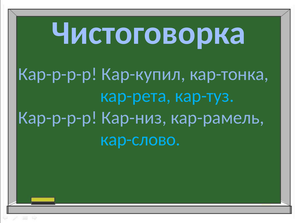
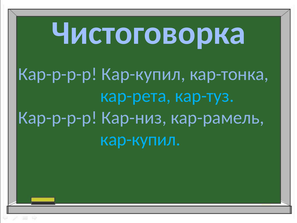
кар-слово at (140, 139): кар-слово -> кар-купил
